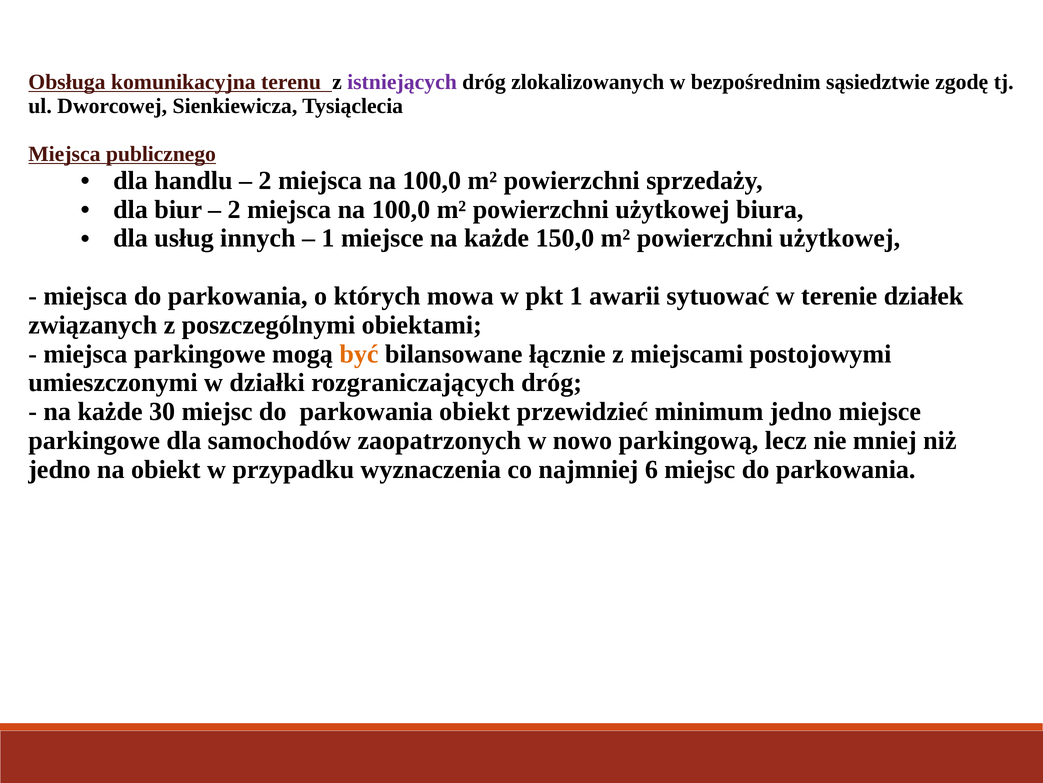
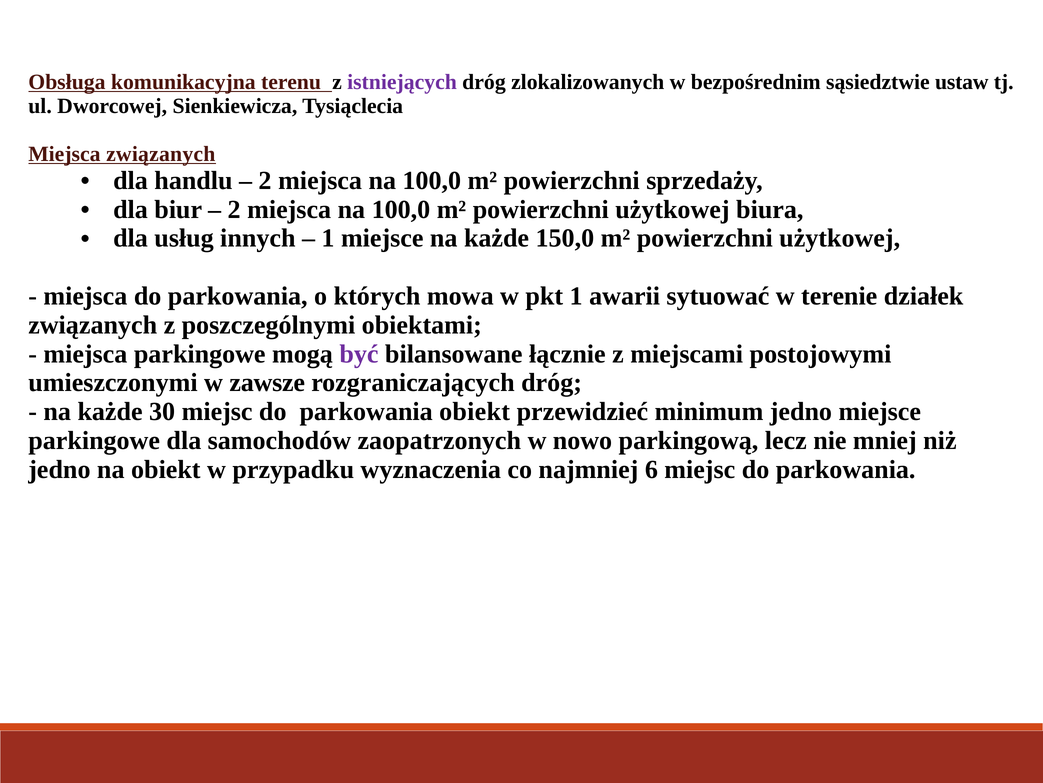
zgodę: zgodę -> ustaw
Miejsca publicznego: publicznego -> związanych
być colour: orange -> purple
działki: działki -> zawsze
